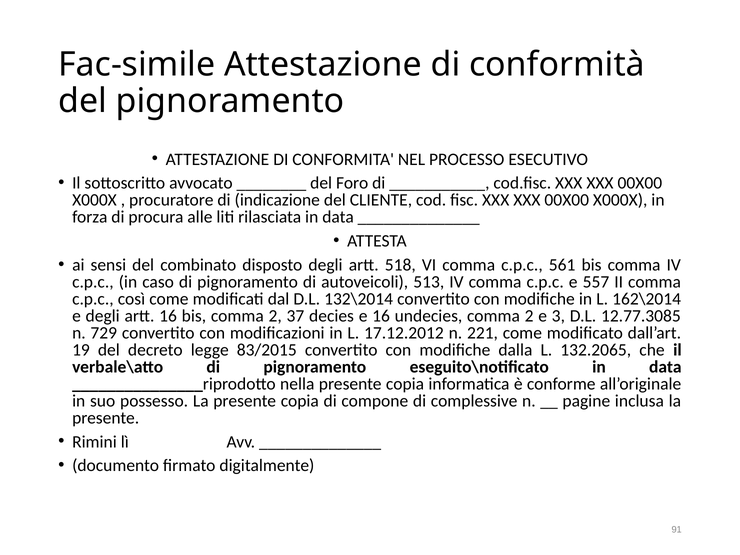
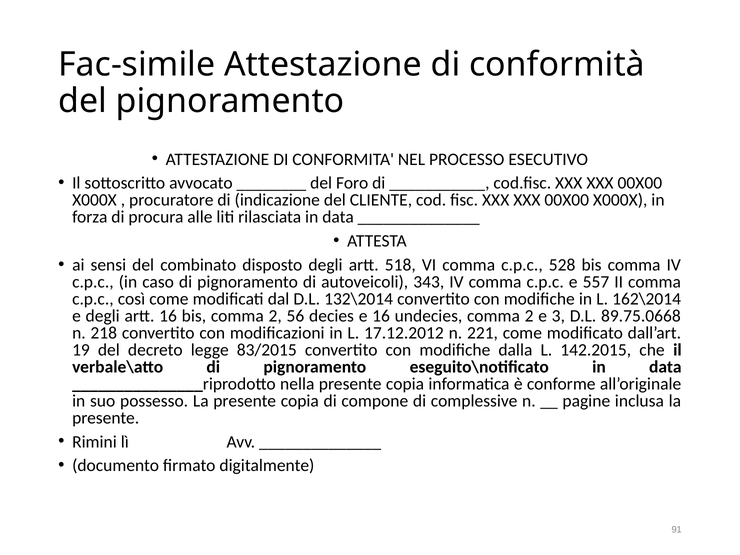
561: 561 -> 528
513: 513 -> 343
37: 37 -> 56
12.77.3085: 12.77.3085 -> 89.75.0668
729: 729 -> 218
132.2065: 132.2065 -> 142.2015
